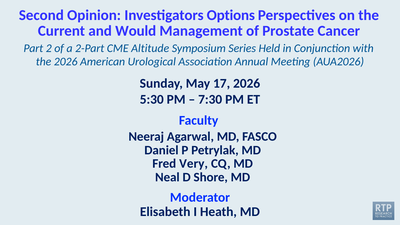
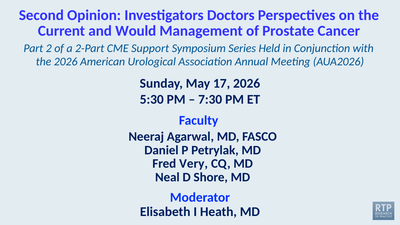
Options: Options -> Doctors
Altitude: Altitude -> Support
